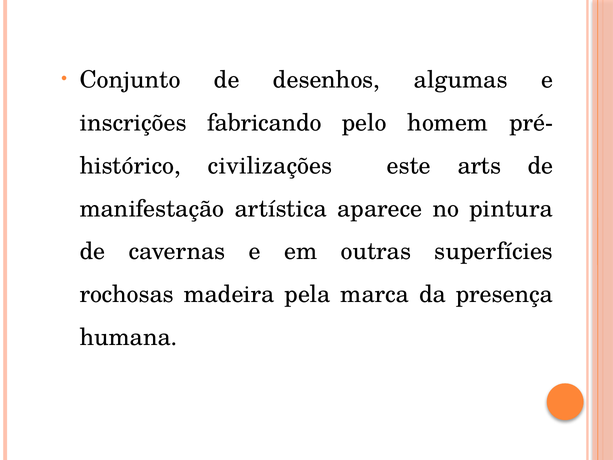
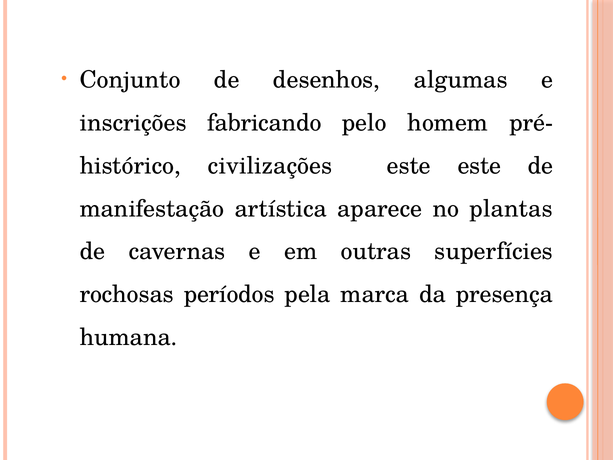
este arts: arts -> este
pintura: pintura -> plantas
madeira: madeira -> períodos
